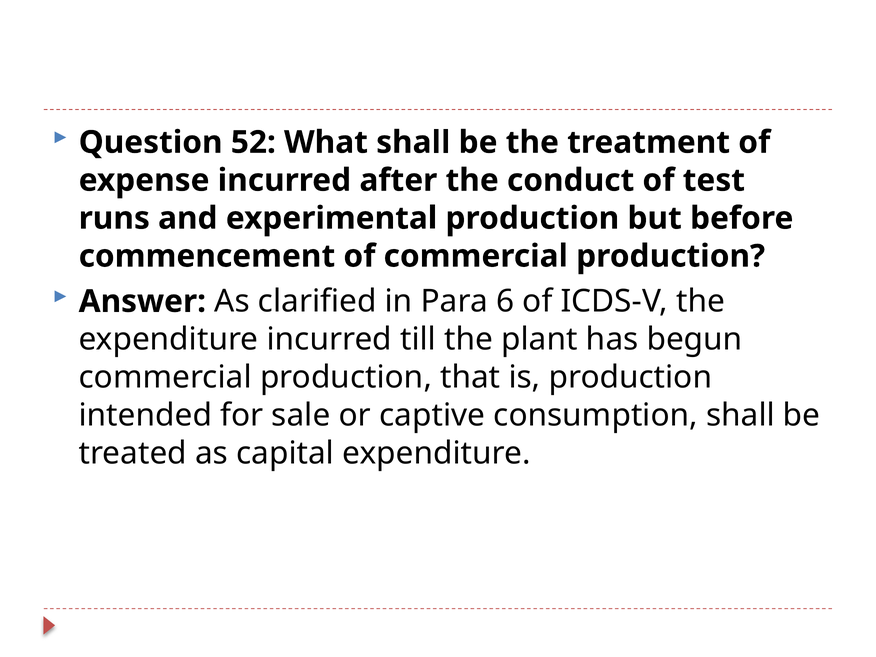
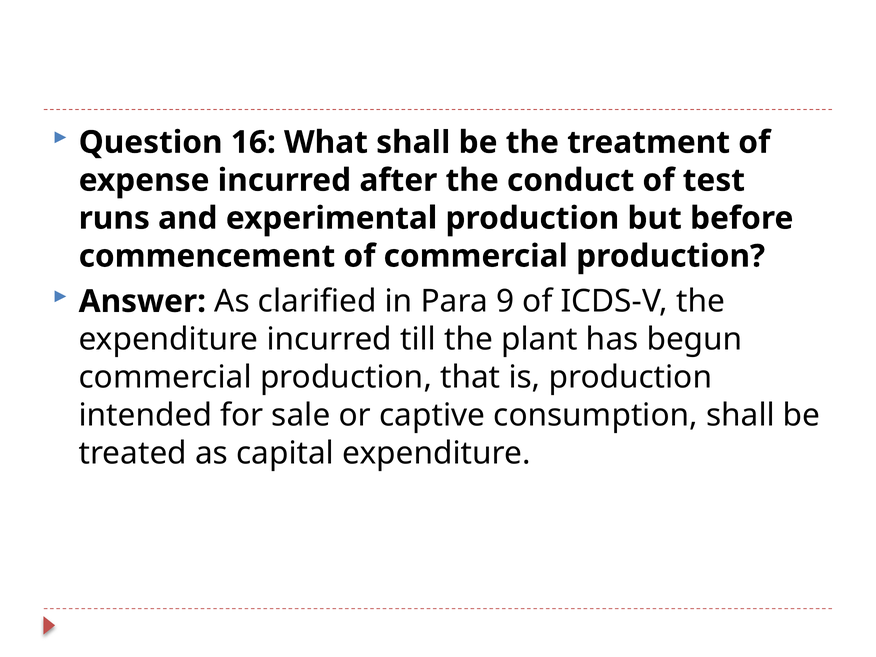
52: 52 -> 16
6: 6 -> 9
